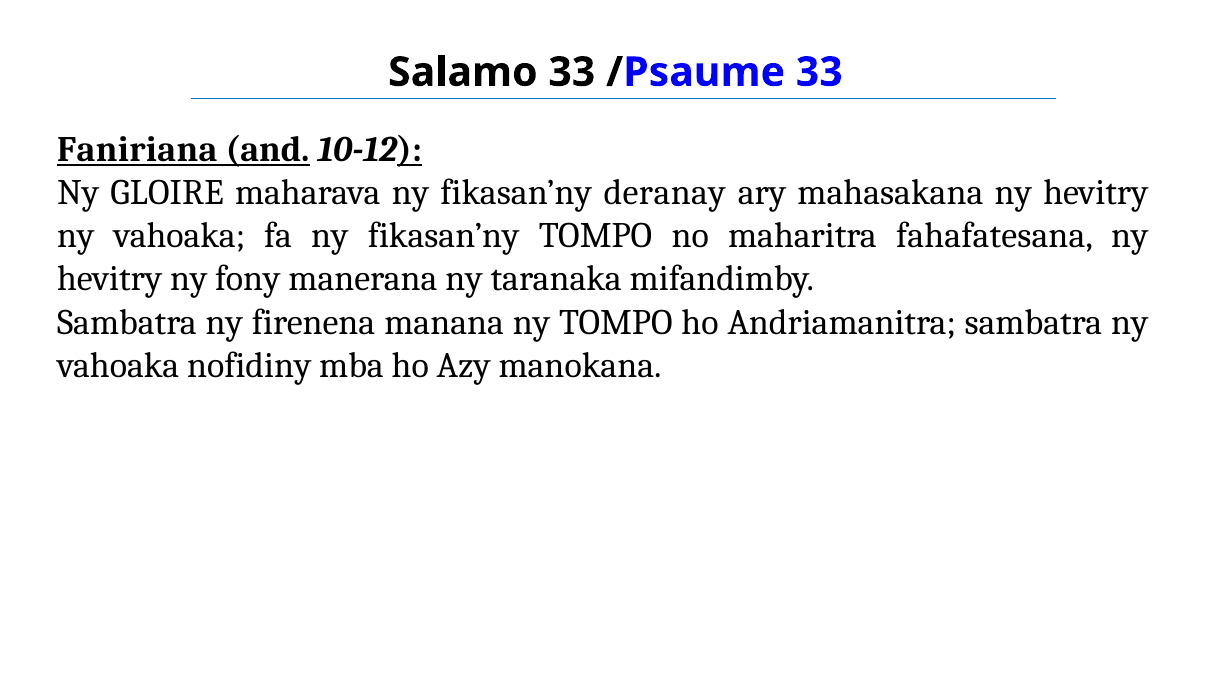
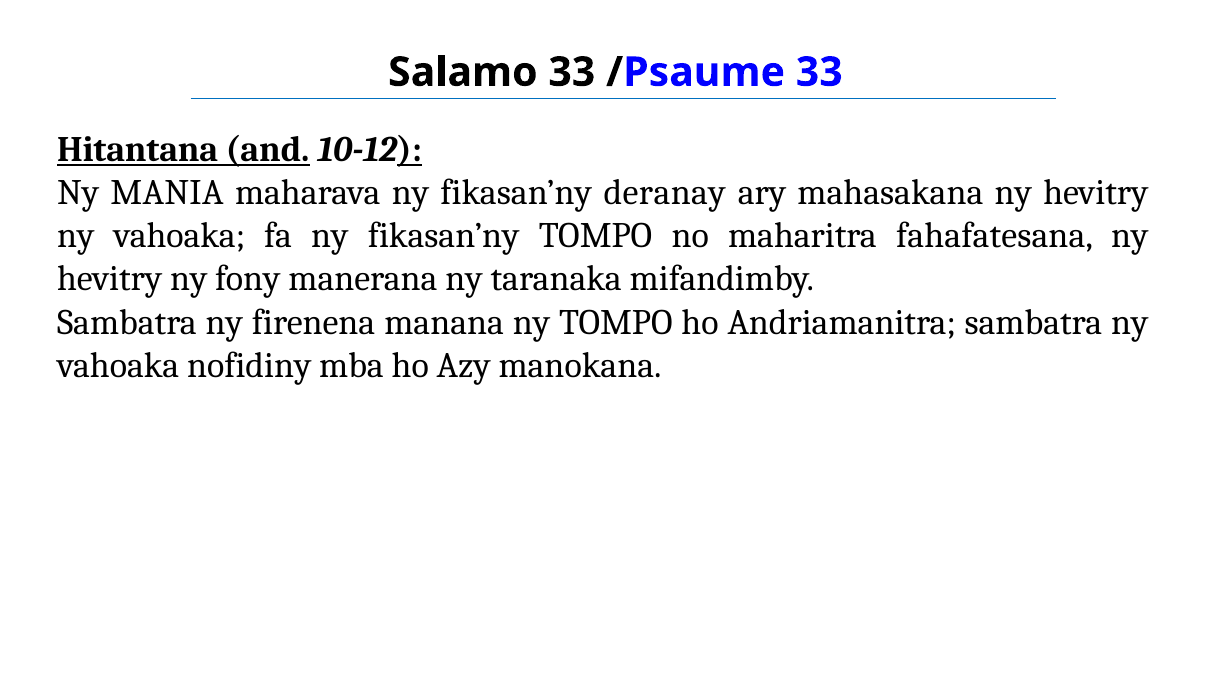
Faniriana: Faniriana -> Hitantana
GLOIRE: GLOIRE -> MANIA
